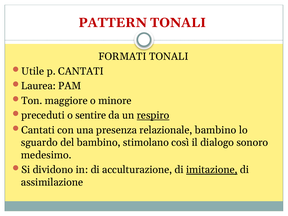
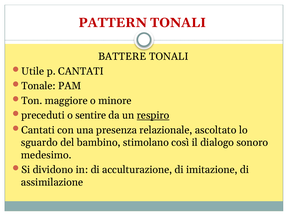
FORMATI: FORMATI -> BATTERE
Laurea: Laurea -> Tonale
relazionale bambino: bambino -> ascoltato
imitazione underline: present -> none
